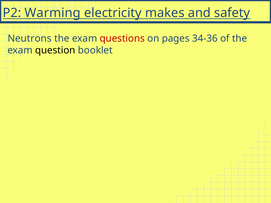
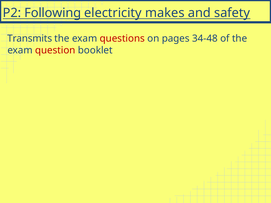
Warming: Warming -> Following
Neutrons: Neutrons -> Transmits
34-36: 34-36 -> 34-48
question colour: black -> red
